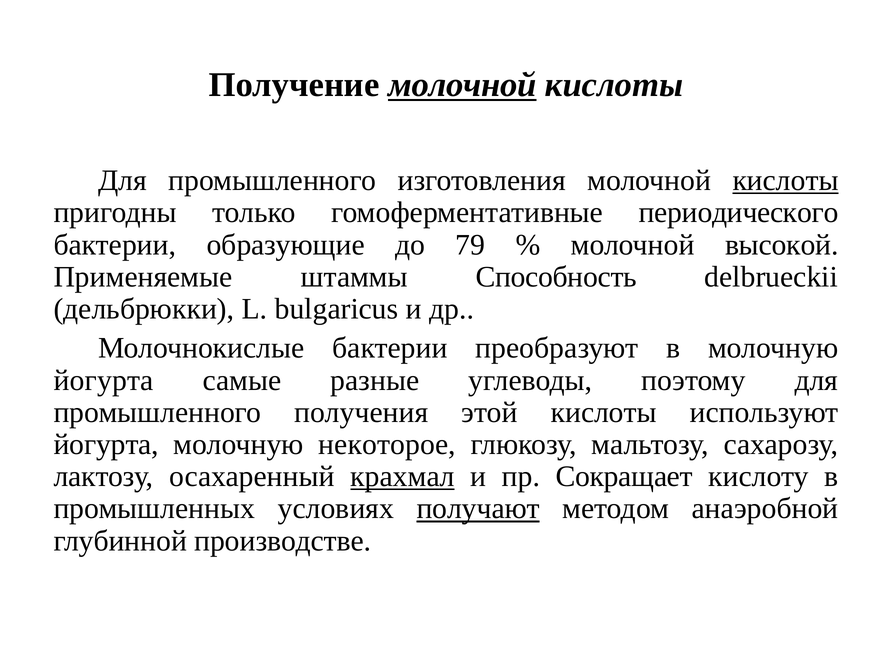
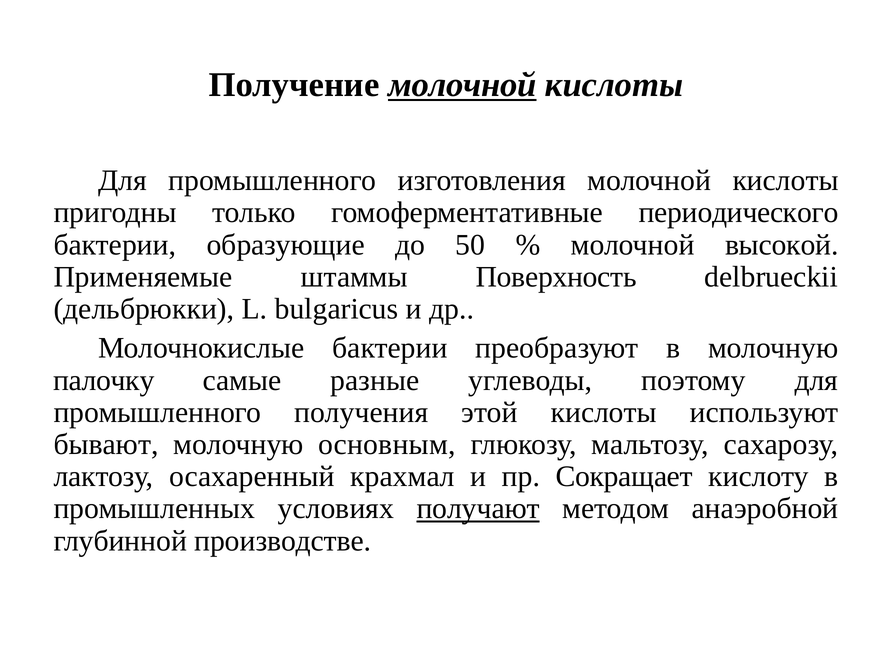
кислоты at (786, 180) underline: present -> none
79: 79 -> 50
Способность: Способность -> Поверхность
йогурта at (104, 380): йогурта -> палочку
йогурта at (106, 444): йогурта -> бывают
некоторое: некоторое -> основным
крахмал underline: present -> none
